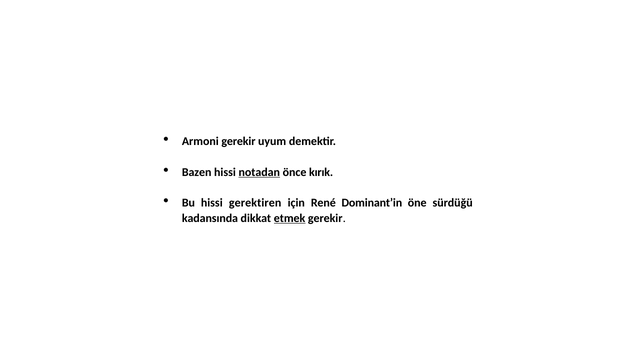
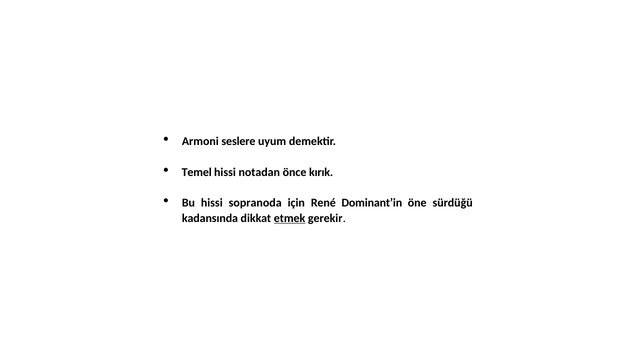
Armoni gerekir: gerekir -> seslere
Bazen: Bazen -> Temel
notadan underline: present -> none
gerektiren: gerektiren -> sopranoda
